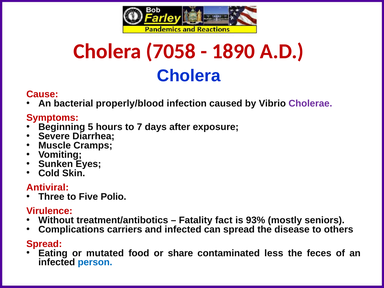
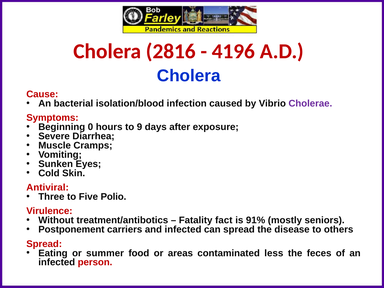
7058: 7058 -> 2816
1890: 1890 -> 4196
properly/blood: properly/blood -> isolation/blood
5: 5 -> 0
7: 7 -> 9
93%: 93% -> 91%
Complications: Complications -> Postponement
mutated: mutated -> summer
share: share -> areas
person colour: blue -> red
